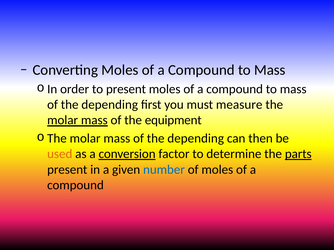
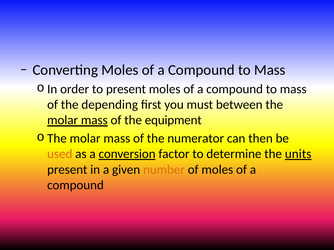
measure: measure -> between
depending at (196, 139): depending -> numerator
parts: parts -> units
number colour: blue -> orange
